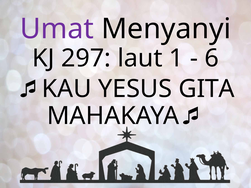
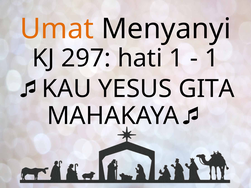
Umat colour: purple -> orange
laut: laut -> hati
6 at (212, 58): 6 -> 1
